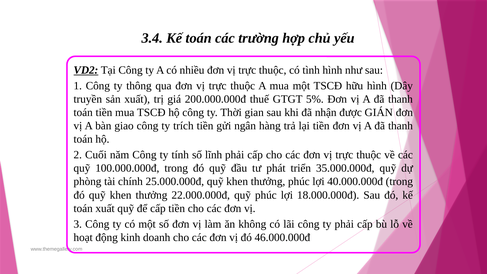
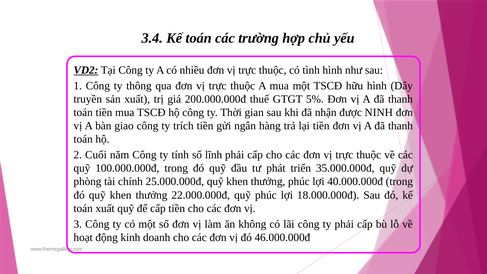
GIÁN: GIÁN -> NINH
